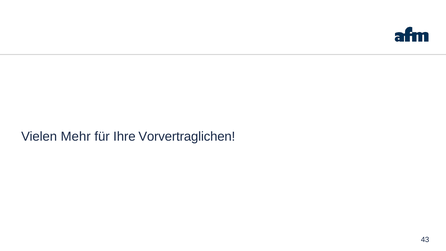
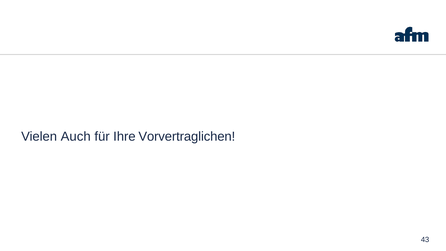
Mehr: Mehr -> Auch
